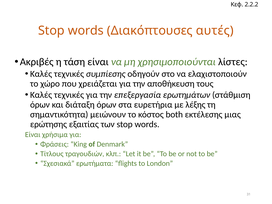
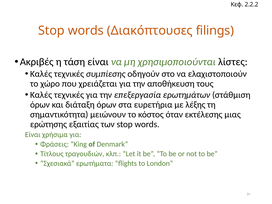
αυτές: αυτές -> filings
both: both -> όταν
